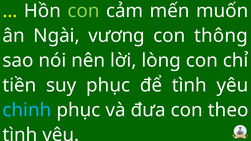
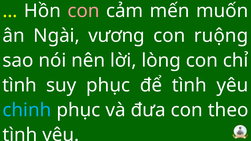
con at (83, 11) colour: light green -> pink
thông: thông -> ruộng
tiền at (19, 85): tiền -> tình
